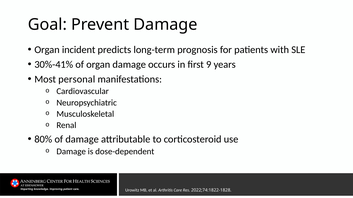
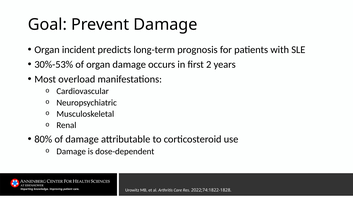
30%-41%: 30%-41% -> 30%-53%
9: 9 -> 2
personal: personal -> overload
